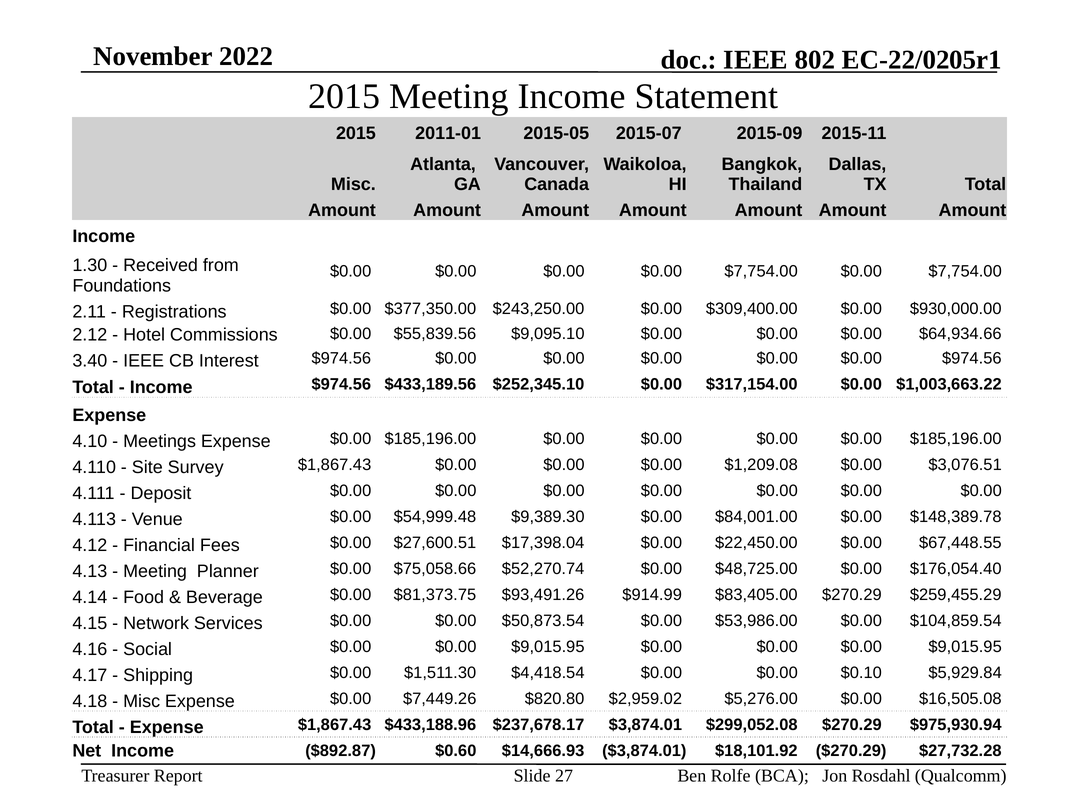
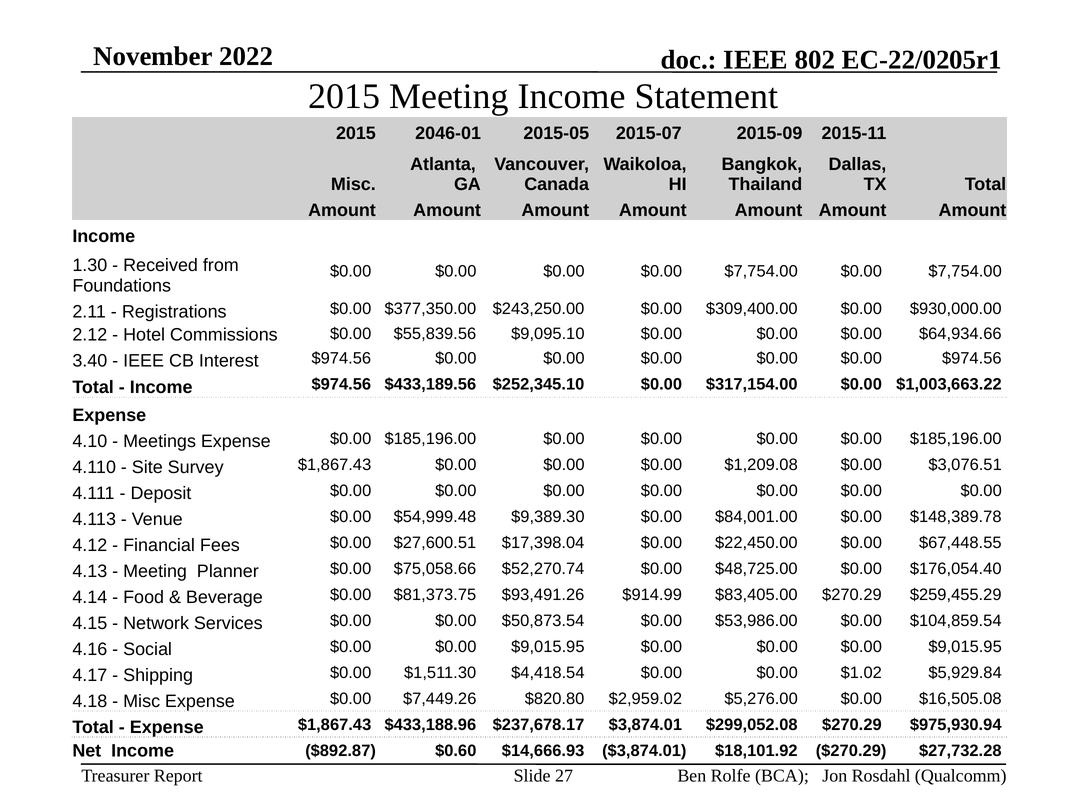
2011-01: 2011-01 -> 2046-01
$0.10: $0.10 -> $1.02
